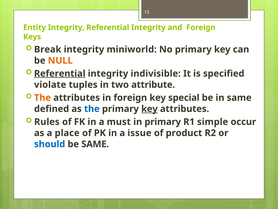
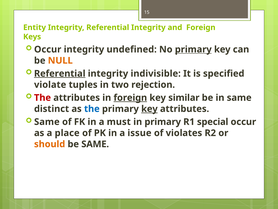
Break at (48, 49): Break -> Occur
miniworld: miniworld -> undefined
primary at (193, 49) underline: none -> present
attribute: attribute -> rejection
The at (43, 97) colour: orange -> red
foreign at (130, 97) underline: none -> present
special: special -> similar
defined: defined -> distinct
Rules at (47, 122): Rules -> Same
simple: simple -> special
product: product -> violates
should colour: blue -> orange
